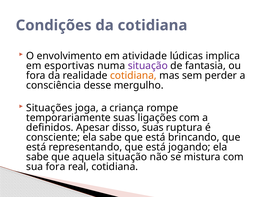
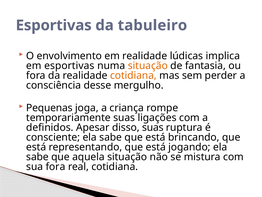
Condições at (54, 25): Condições -> Esportivas
da cotidiana: cotidiana -> tabuleiro
em atividade: atividade -> realidade
situação at (148, 66) colour: purple -> orange
Situações: Situações -> Pequenas
